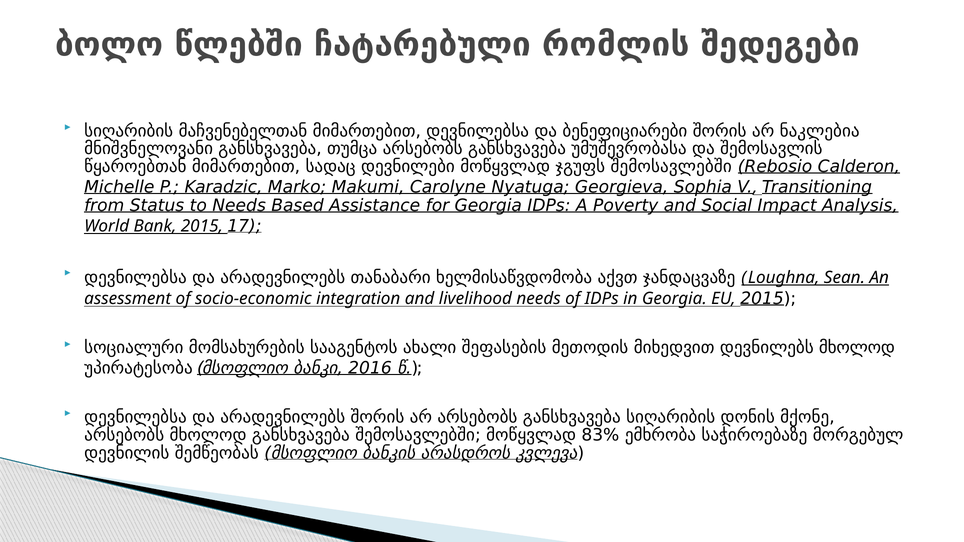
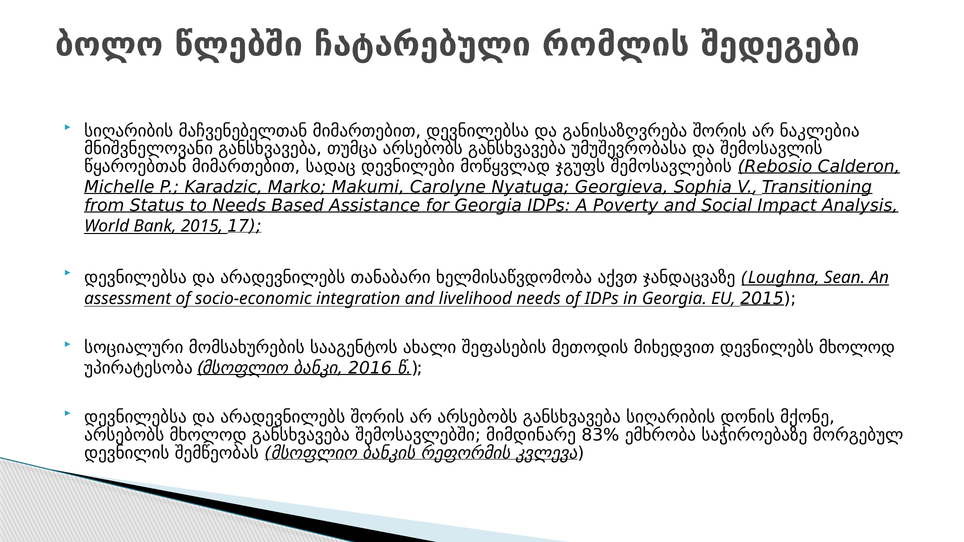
ბენეფიციარები: ბენეფიციარები -> განისაზღვრება
ჯგუფს შემოსავლებში: შემოსავლებში -> შემოსავლების
შემოსავლებში მოწყვლად: მოწყვლად -> მიმდინარე
არასდროს: არასდროს -> რეფორმის
